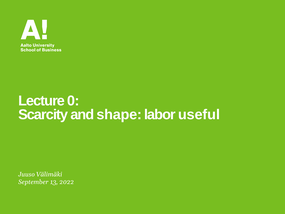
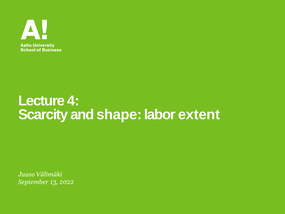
0: 0 -> 4
useful: useful -> extent
